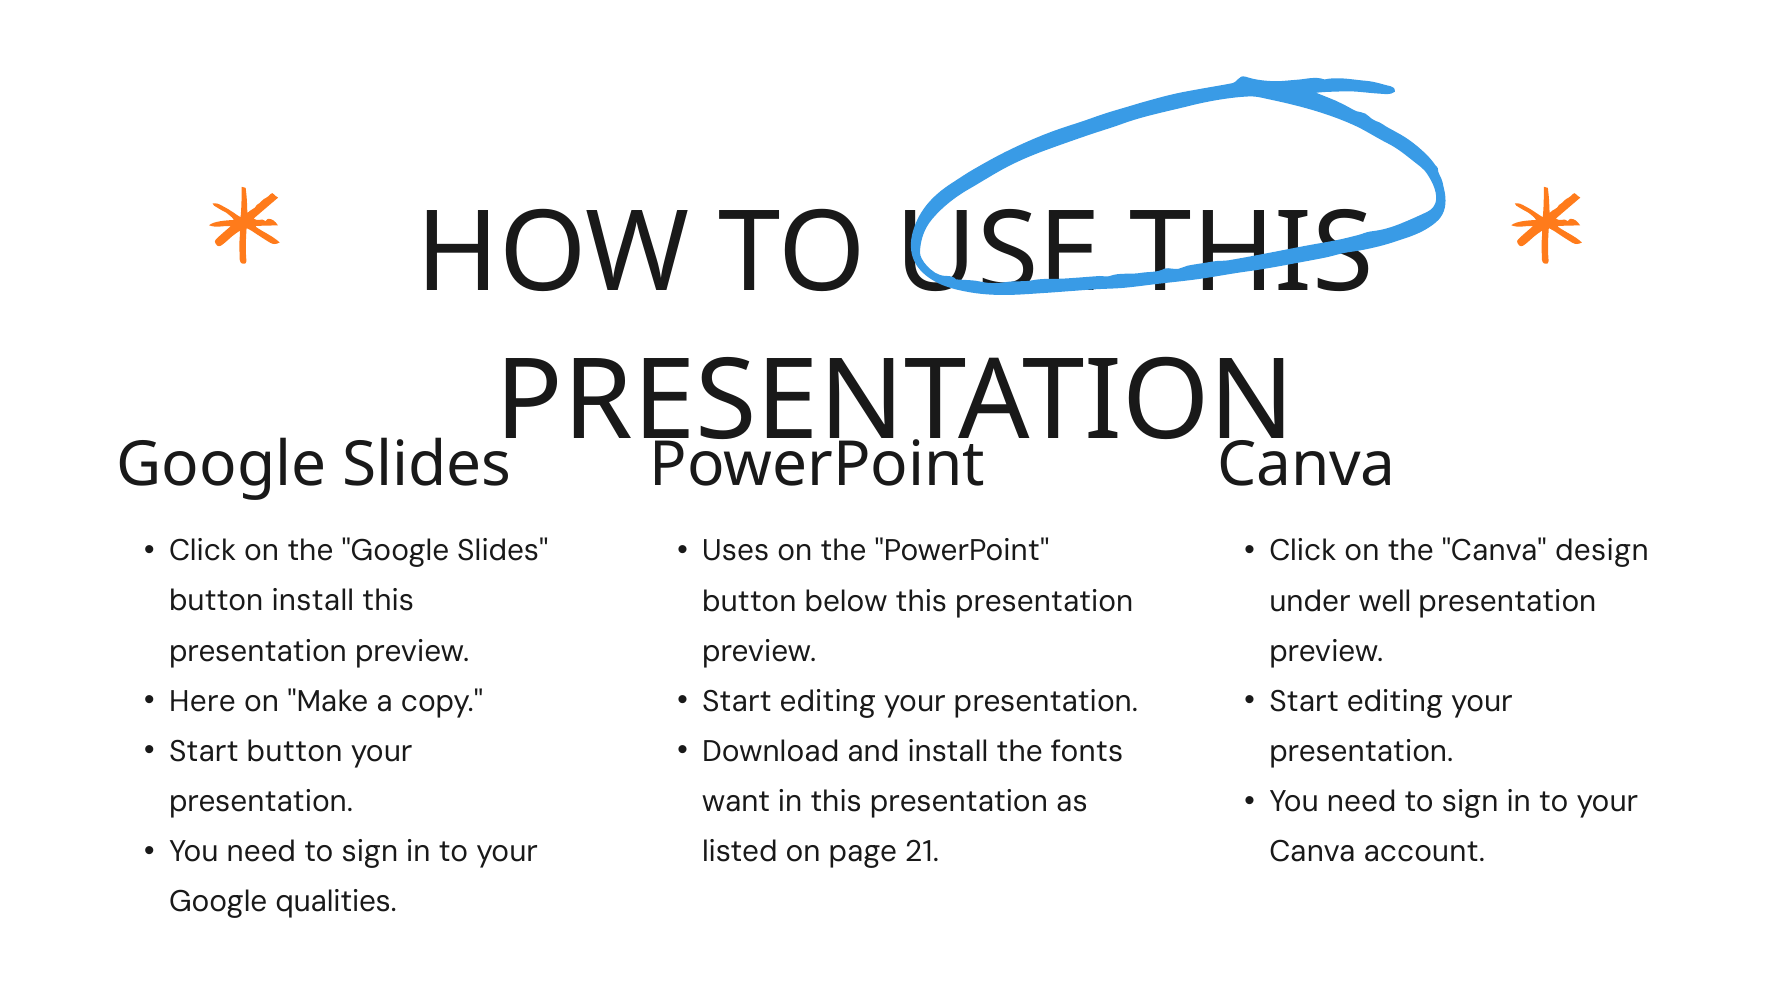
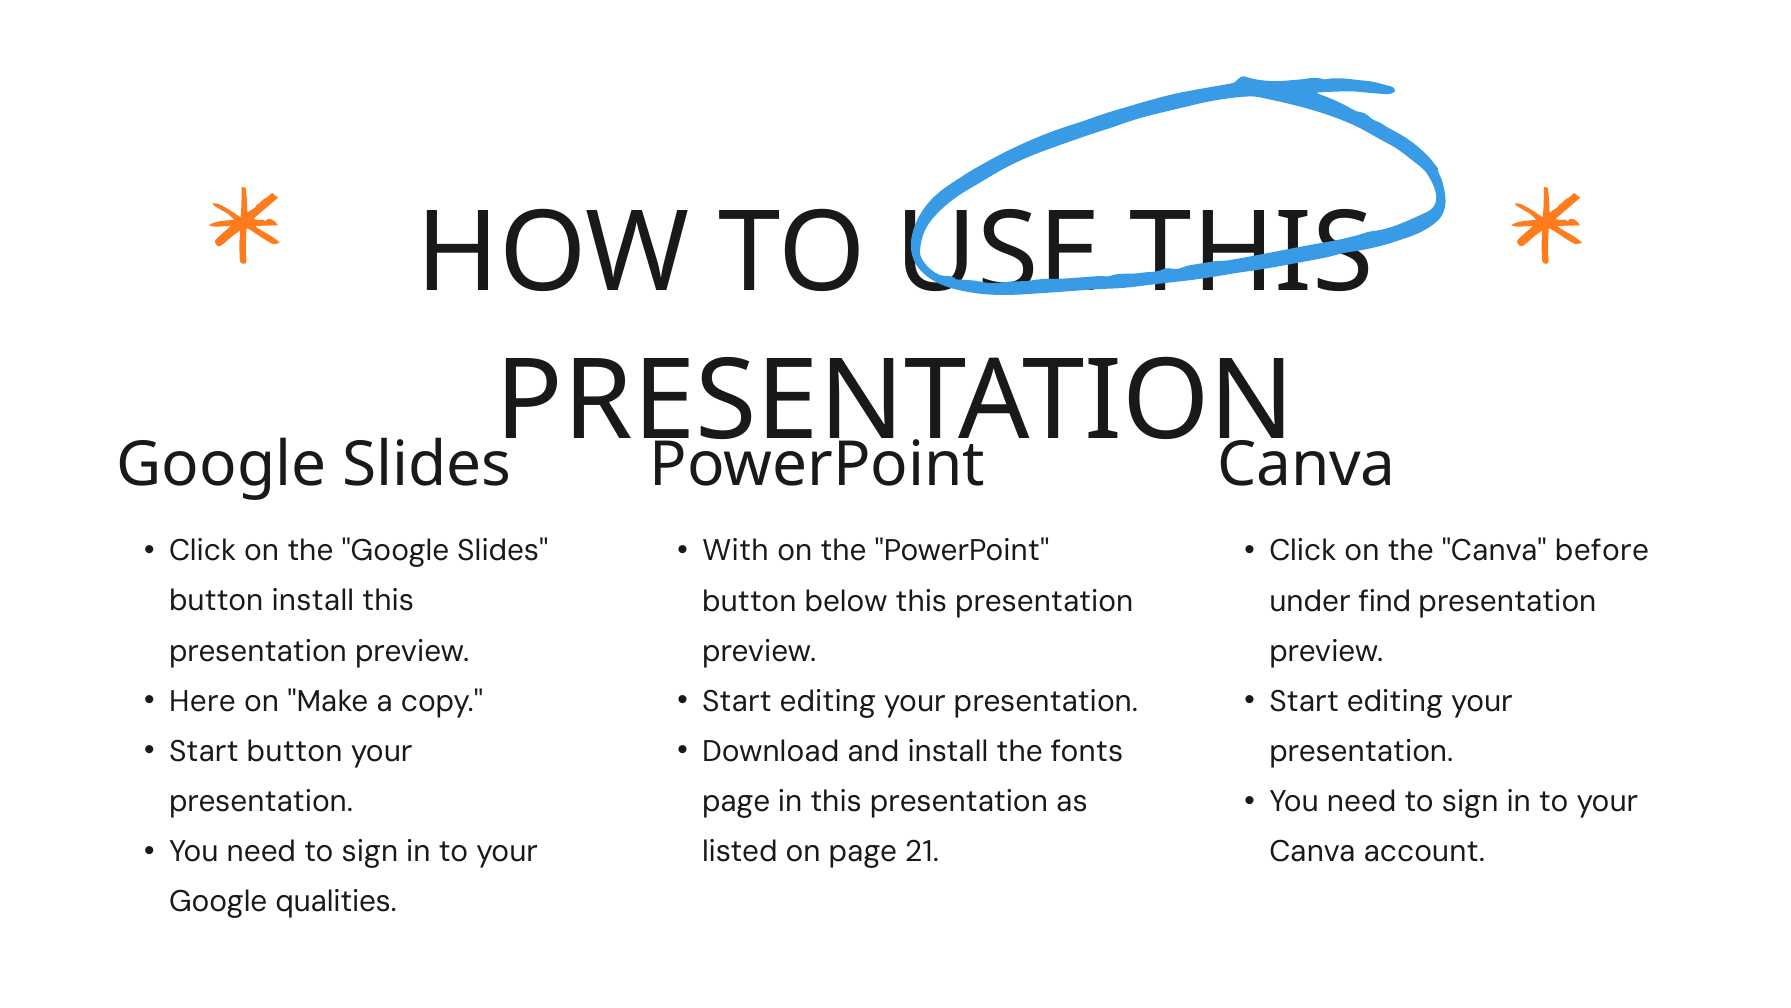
Uses: Uses -> With
design: design -> before
well: well -> find
want at (736, 801): want -> page
